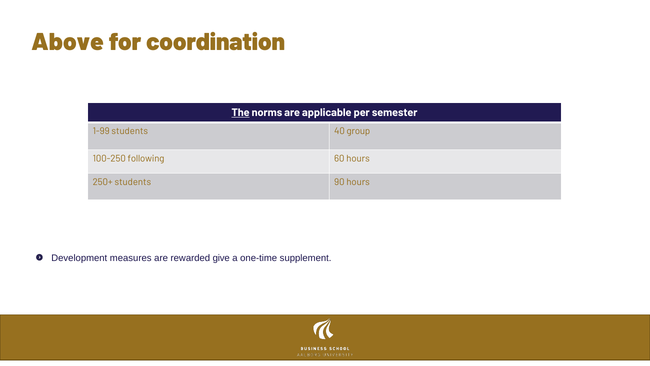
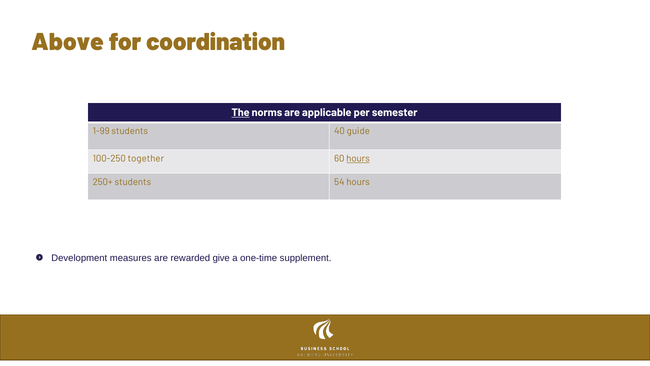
group: group -> guide
following: following -> together
hours at (358, 158) underline: none -> present
90: 90 -> 54
